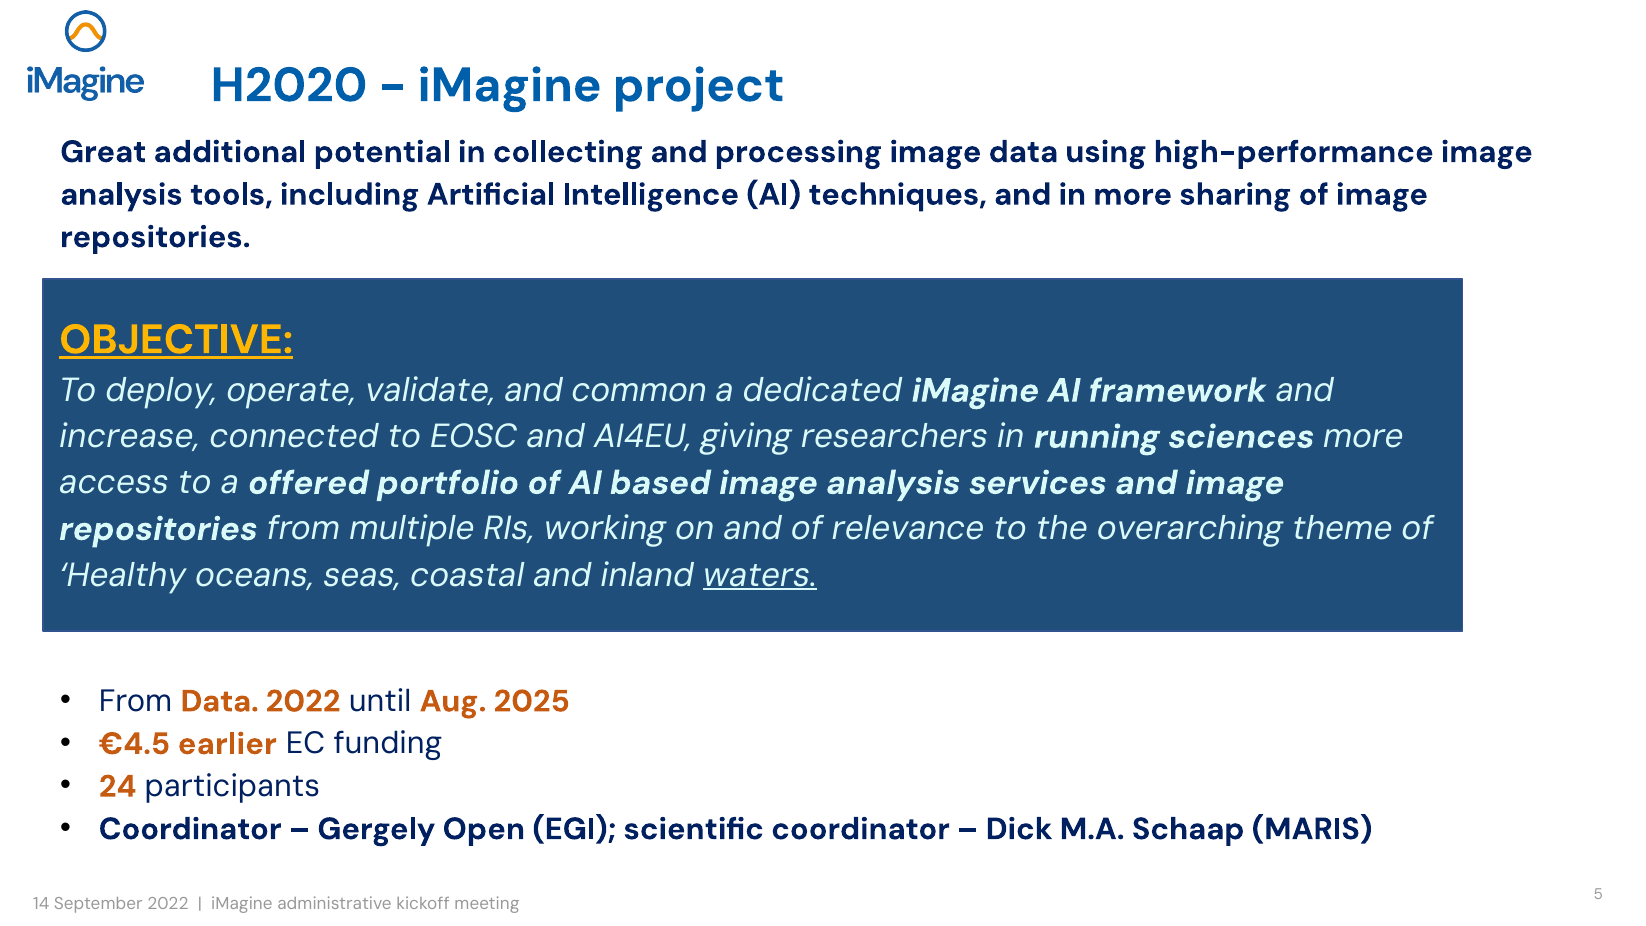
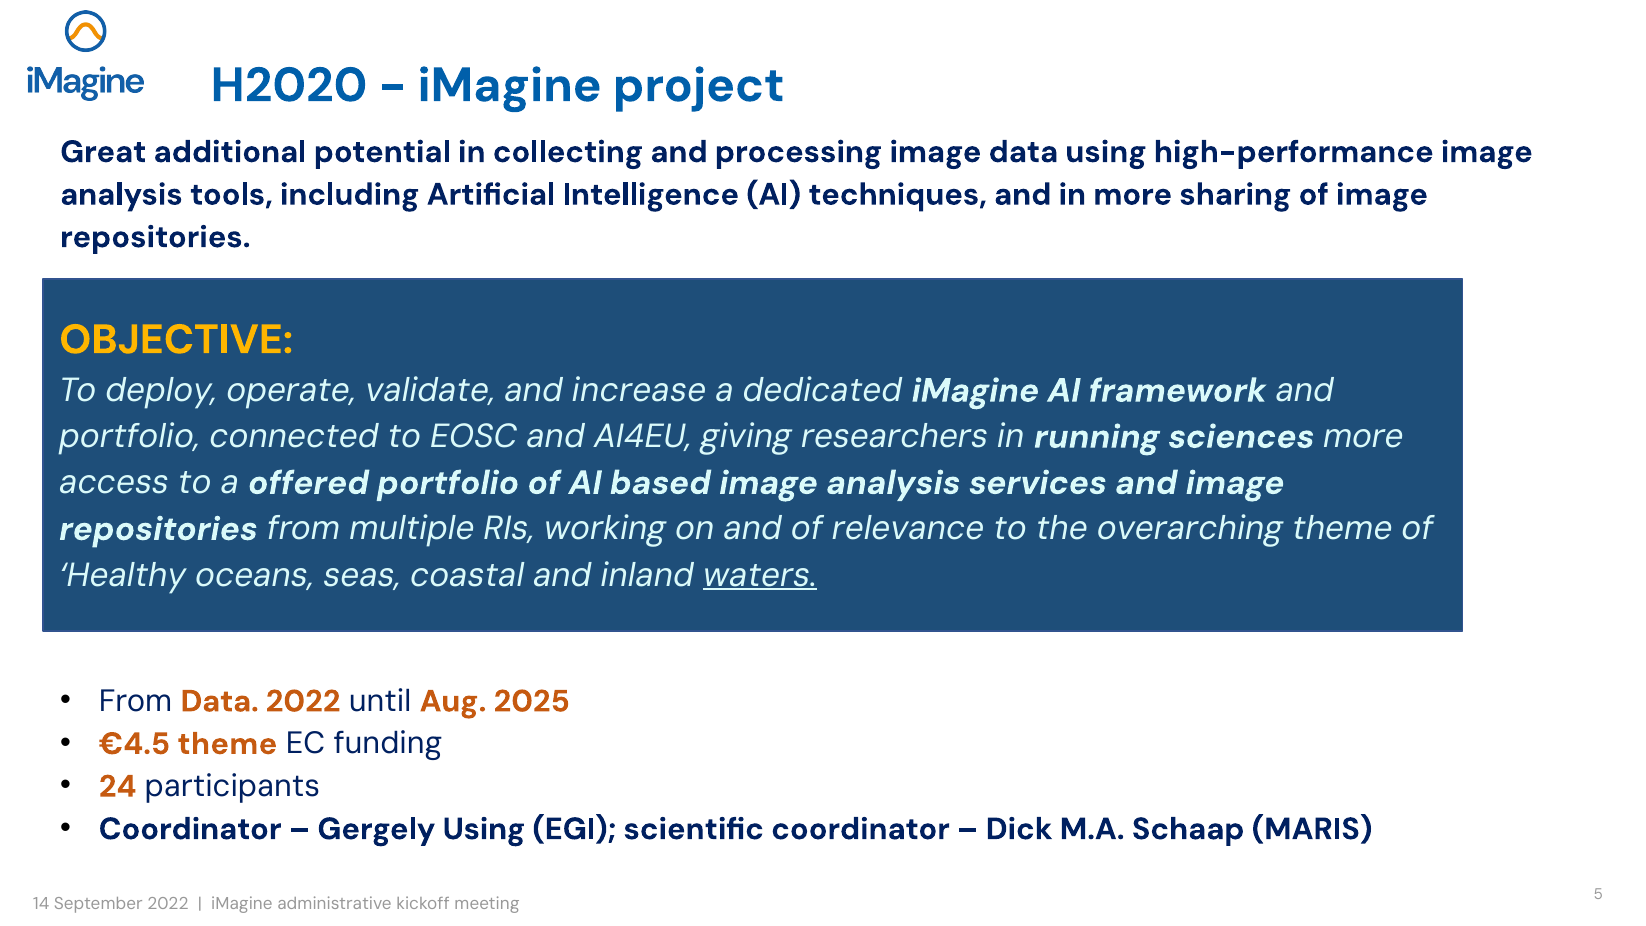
OBJECTIVE underline: present -> none
common: common -> increase
increase at (130, 437): increase -> portfolio
€4.5 earlier: earlier -> theme
Gergely Open: Open -> Using
